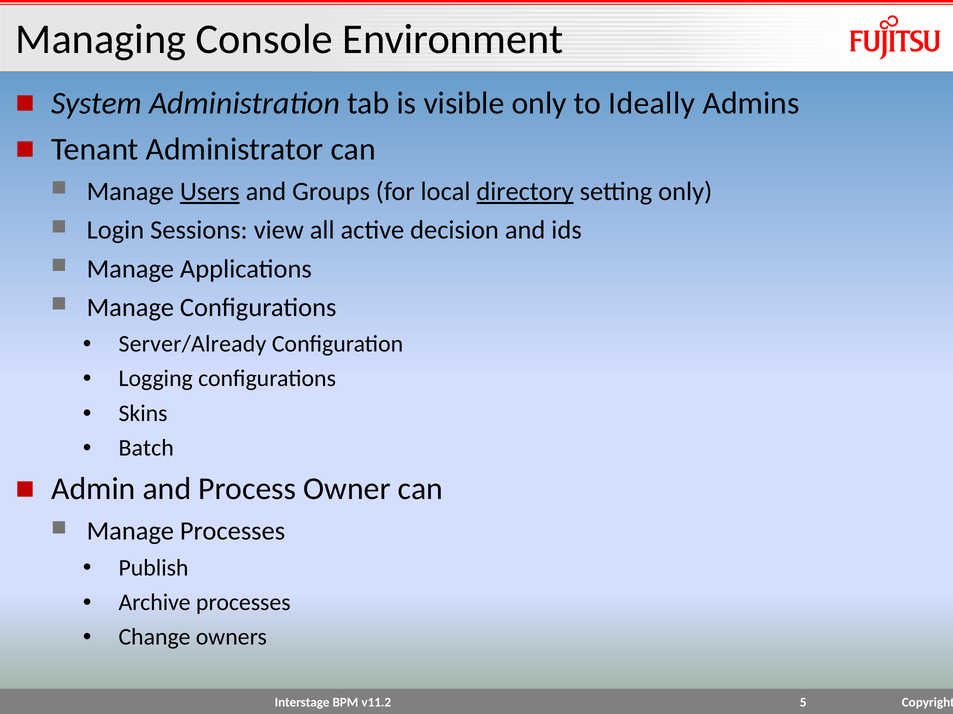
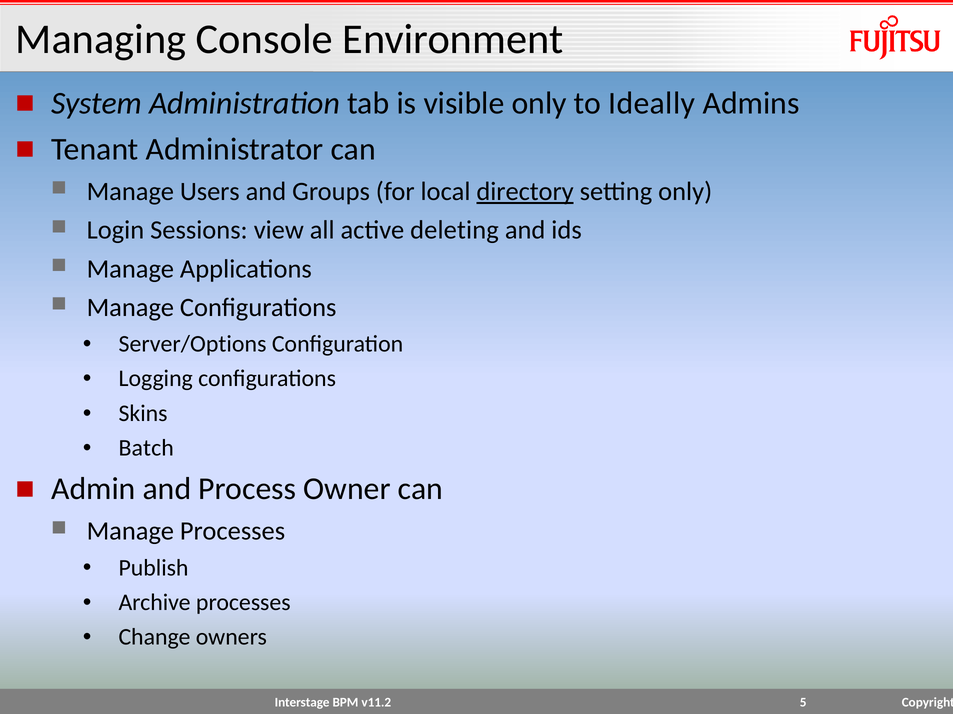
Users underline: present -> none
decision: decision -> deleting
Server/Already: Server/Already -> Server/Options
